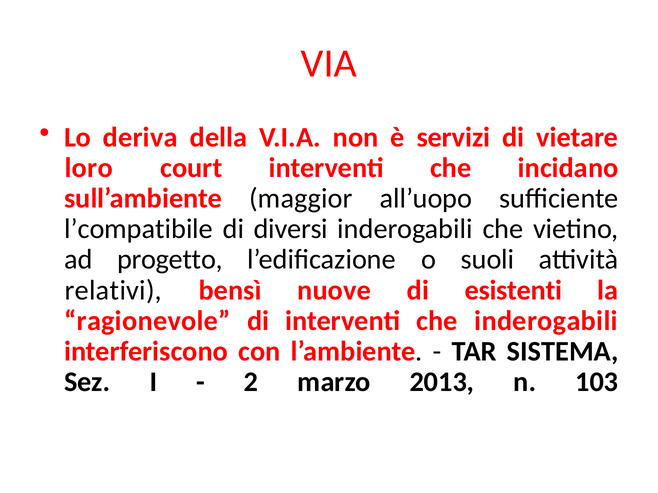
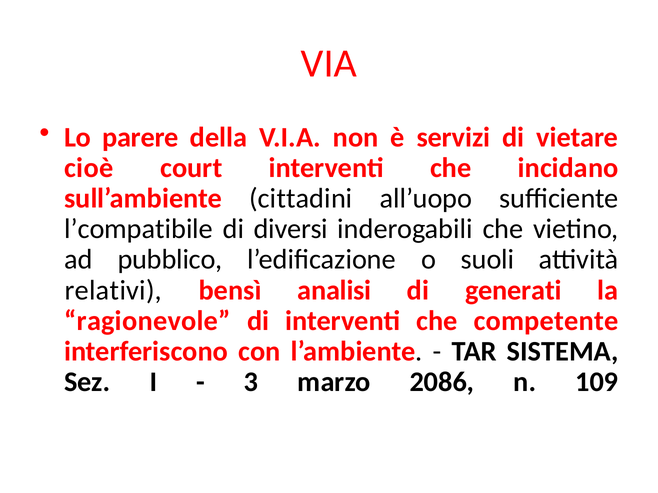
deriva: deriva -> parere
loro: loro -> cioè
maggior: maggior -> cittadini
progetto: progetto -> pubblico
nuove: nuove -> analisi
esistenti: esistenti -> generati
che inderogabili: inderogabili -> competente
2: 2 -> 3
2013: 2013 -> 2086
103: 103 -> 109
